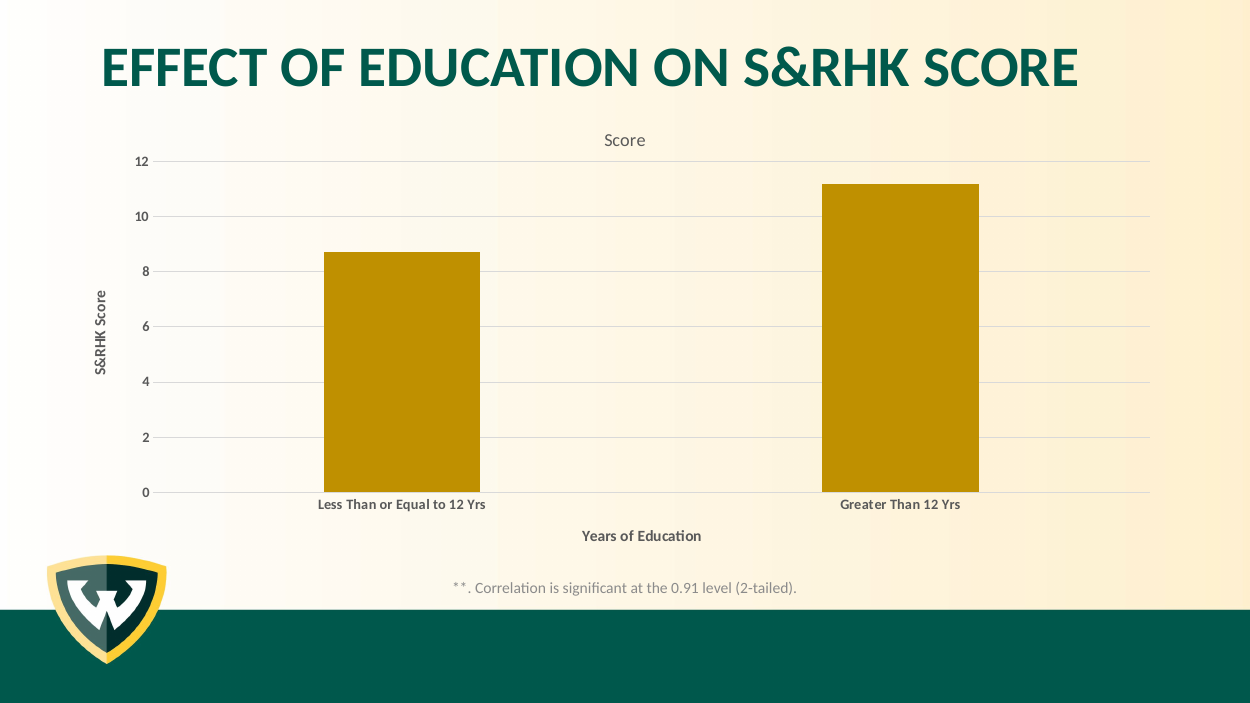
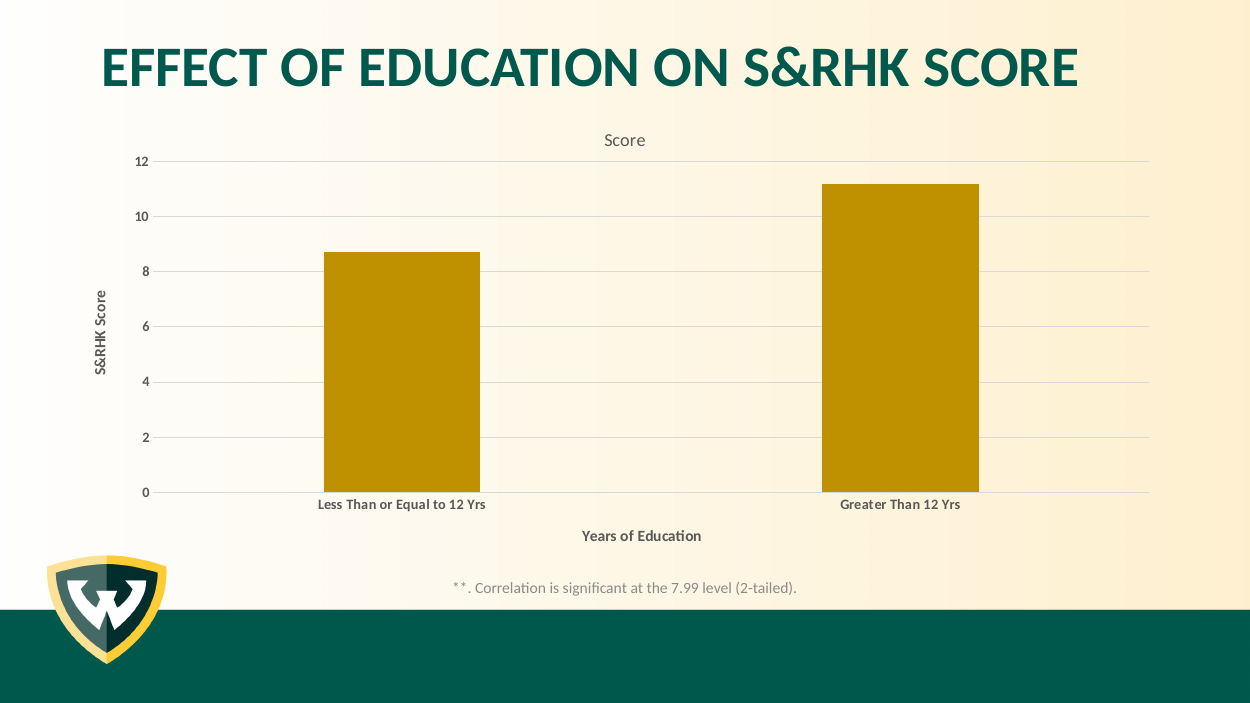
0.91: 0.91 -> 7.99
